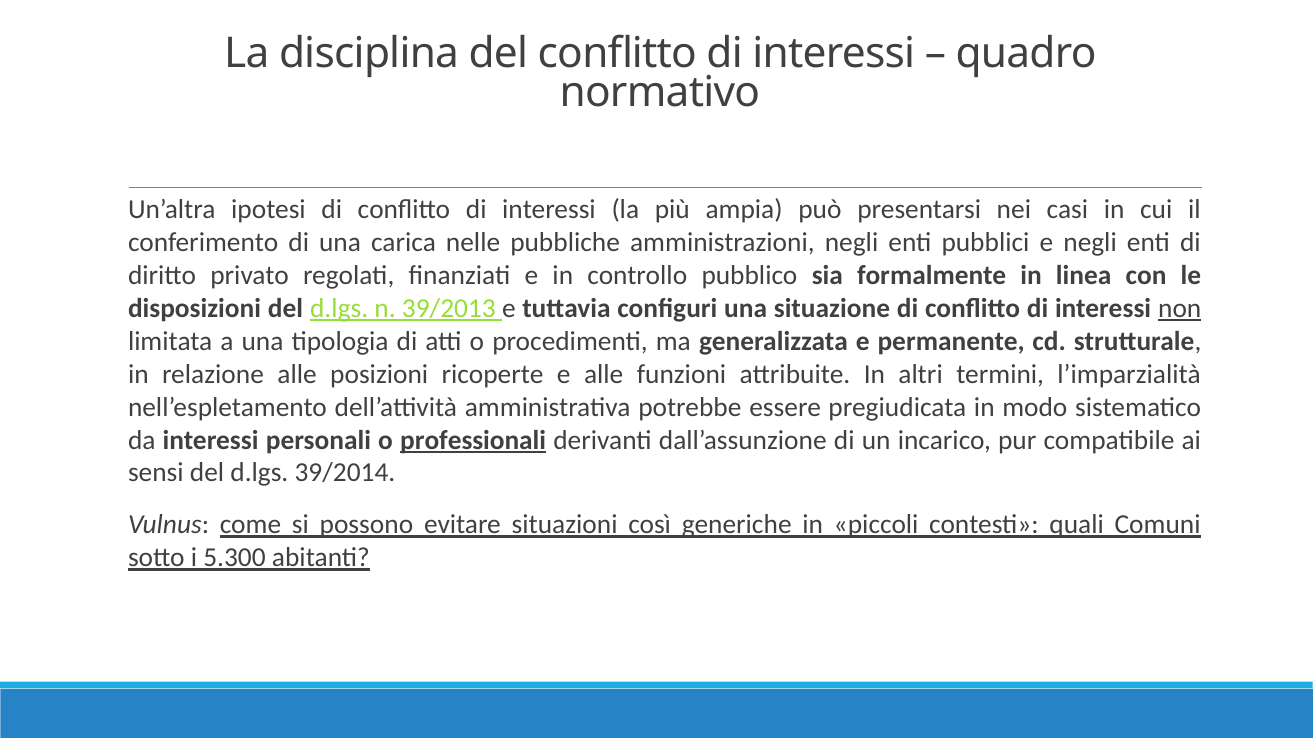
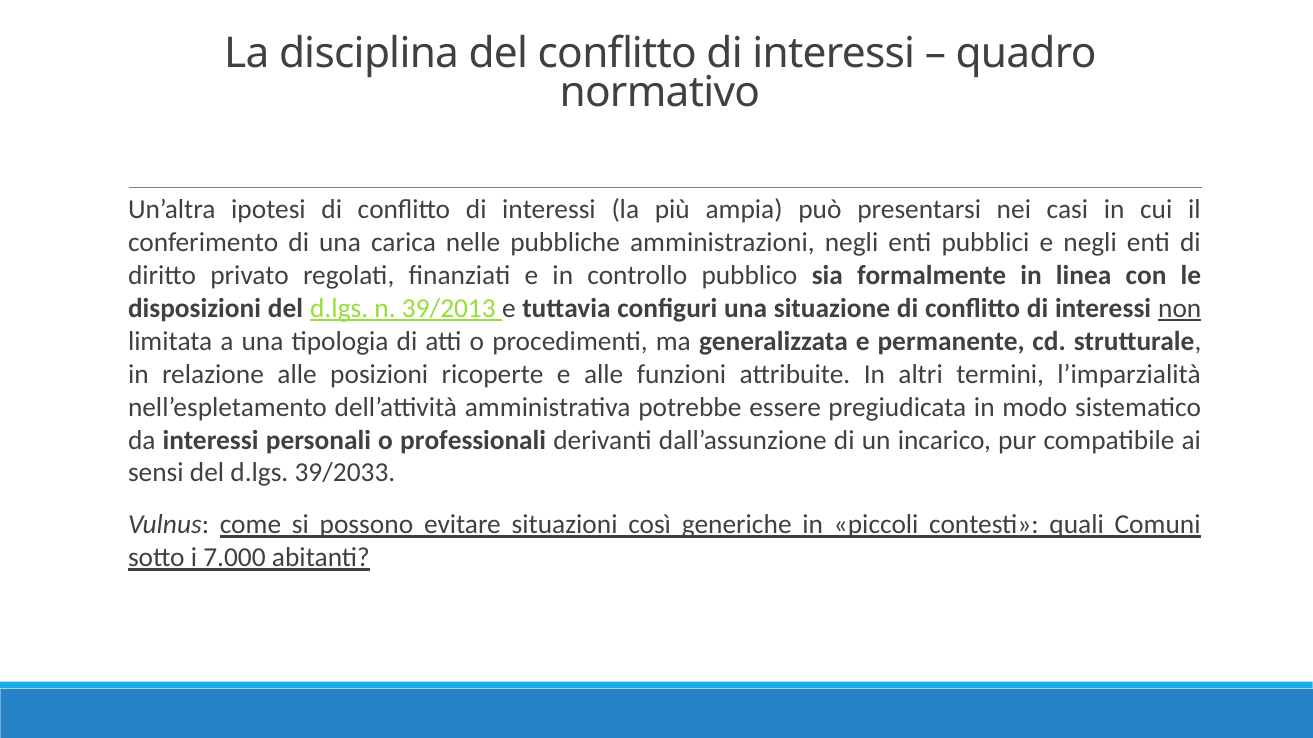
professionali underline: present -> none
39/2014: 39/2014 -> 39/2033
5.300: 5.300 -> 7.000
